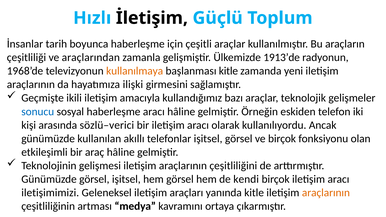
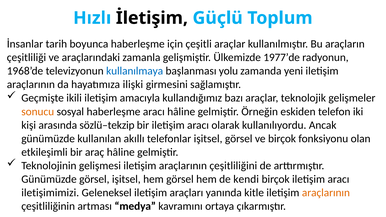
araçlarından: araçlarından -> araçlarındaki
1913’de: 1913’de -> 1977’de
kullanılmaya colour: orange -> blue
başlanması kitle: kitle -> yolu
sonucu colour: blue -> orange
sözlü–verici: sözlü–verici -> sözlü–tekzip
